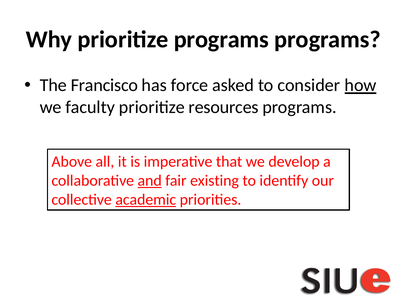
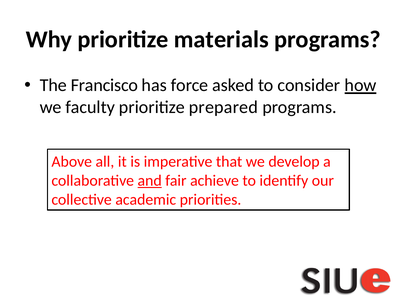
prioritize programs: programs -> materials
resources: resources -> prepared
existing: existing -> achieve
academic underline: present -> none
